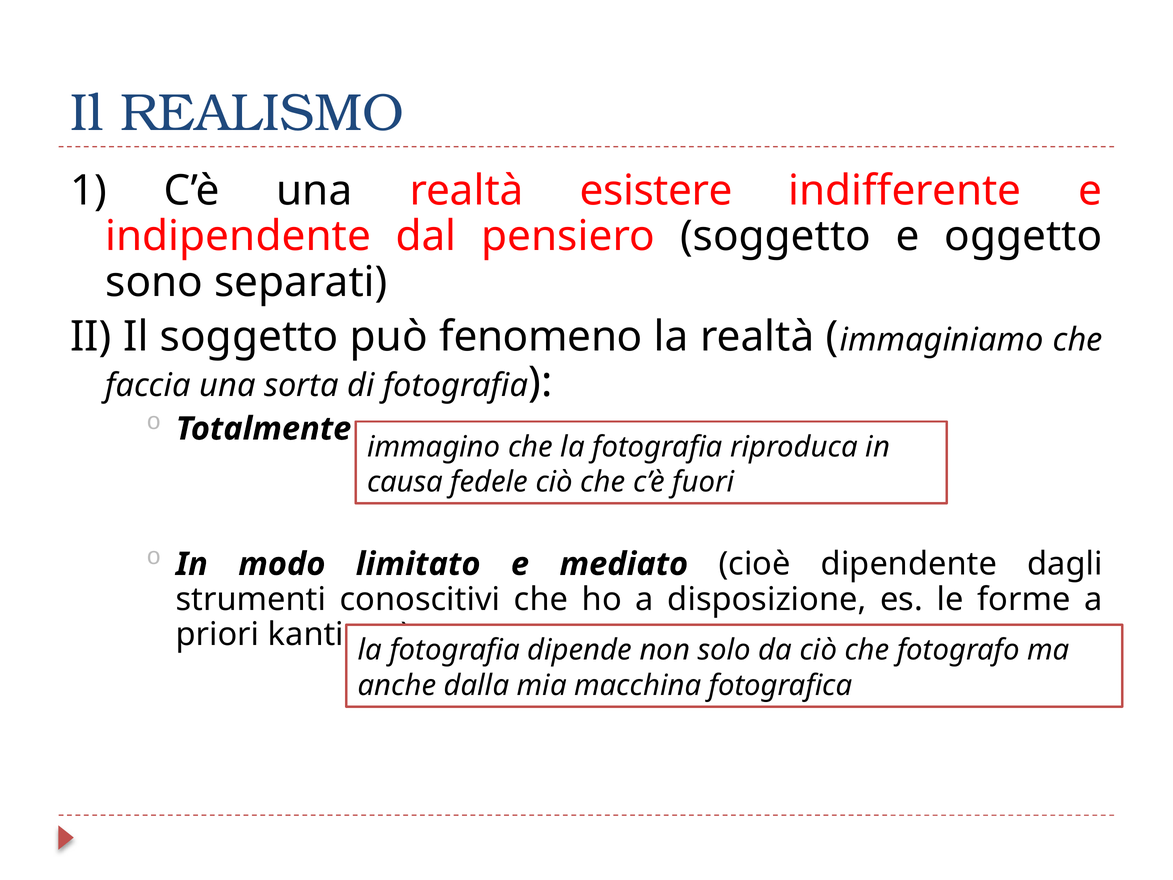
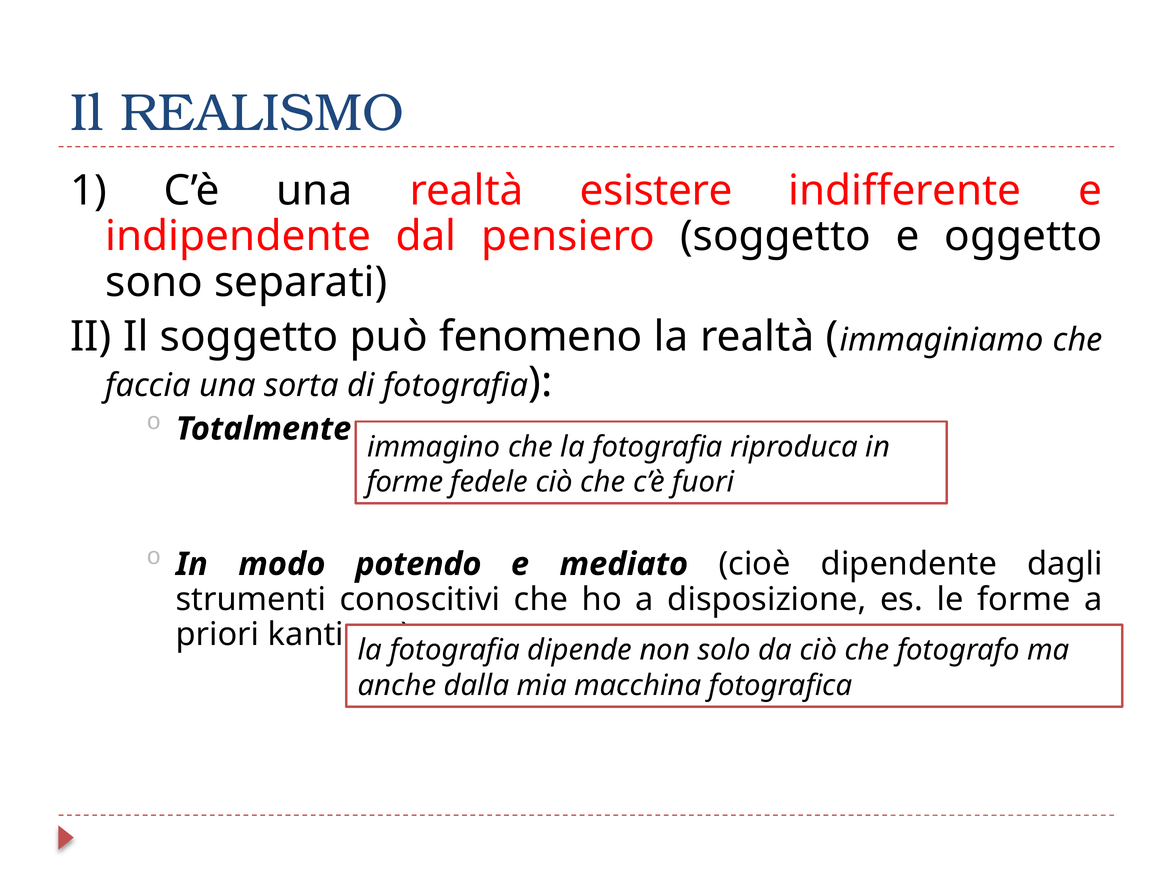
causa at (405, 482): causa -> forme
limitato: limitato -> potendo
